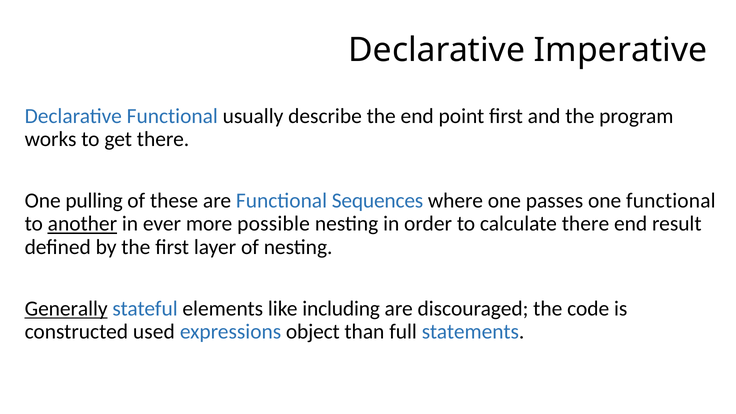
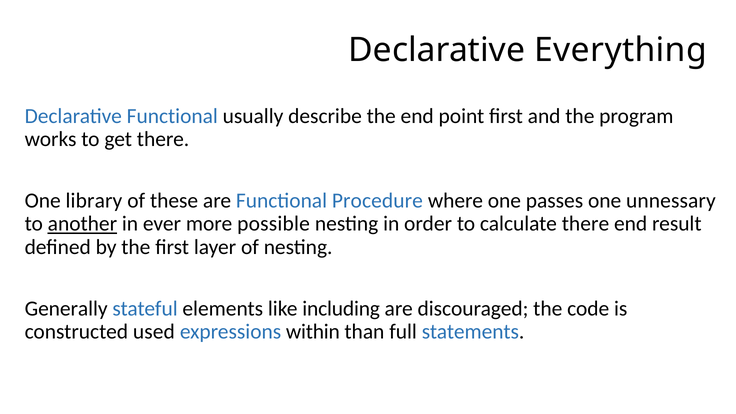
Imperative: Imperative -> Everything
pulling: pulling -> library
Sequences: Sequences -> Procedure
one functional: functional -> unnessary
Generally underline: present -> none
object: object -> within
